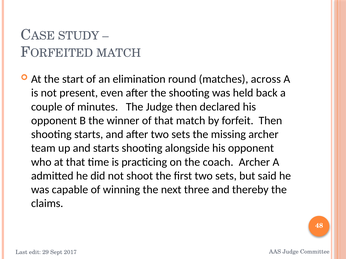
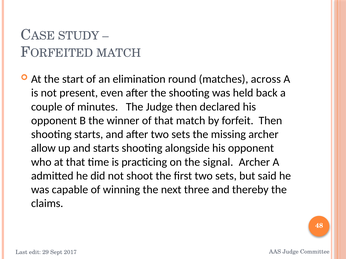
team: team -> allow
coach: coach -> signal
